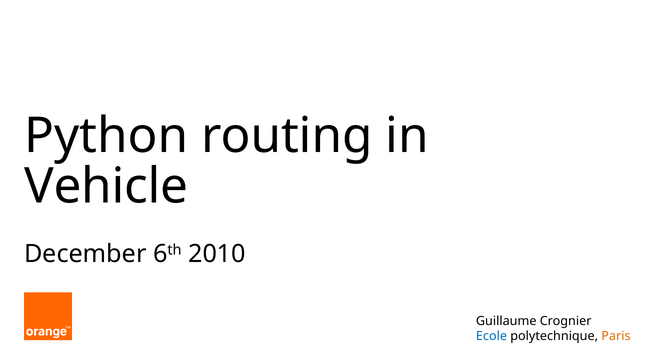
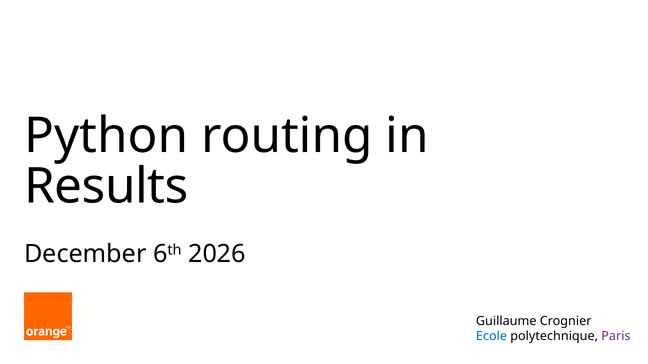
Vehicle: Vehicle -> Results
2010: 2010 -> 2026
Paris colour: orange -> purple
